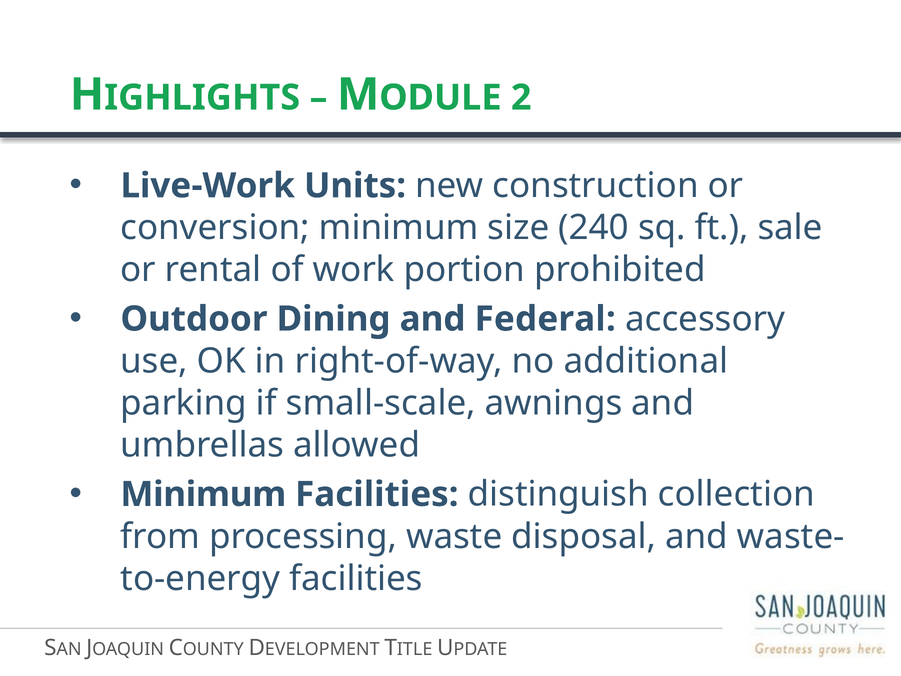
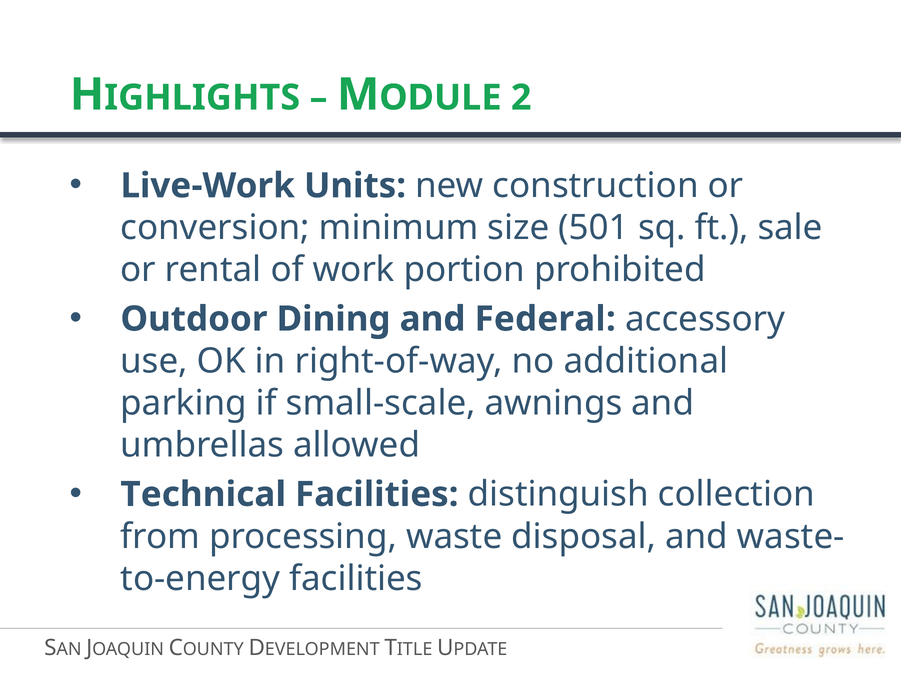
240: 240 -> 501
Minimum at (203, 494): Minimum -> Technical
